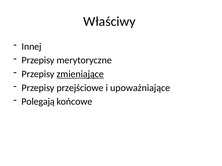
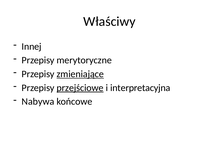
przejściowe underline: none -> present
upoważniające: upoważniające -> interpretacyjna
Polegają: Polegają -> Nabywa
